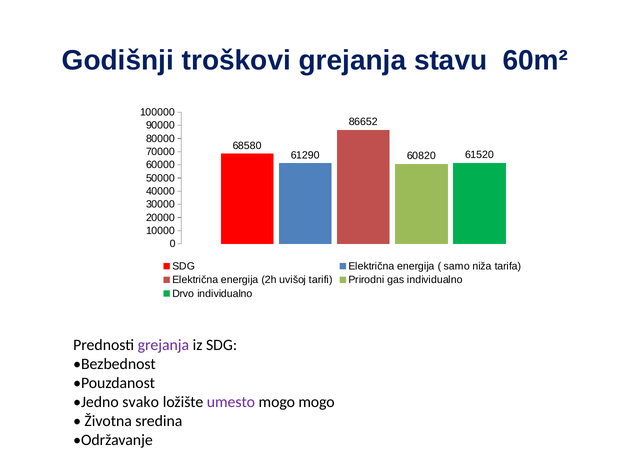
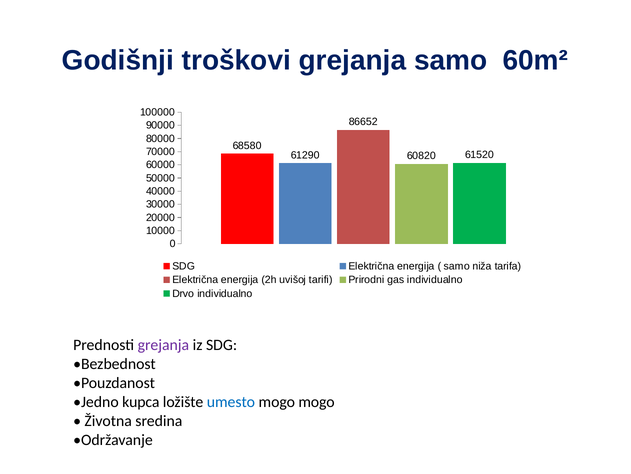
grejanja stavu: stavu -> samo
svako: svako -> kupca
umesto colour: purple -> blue
